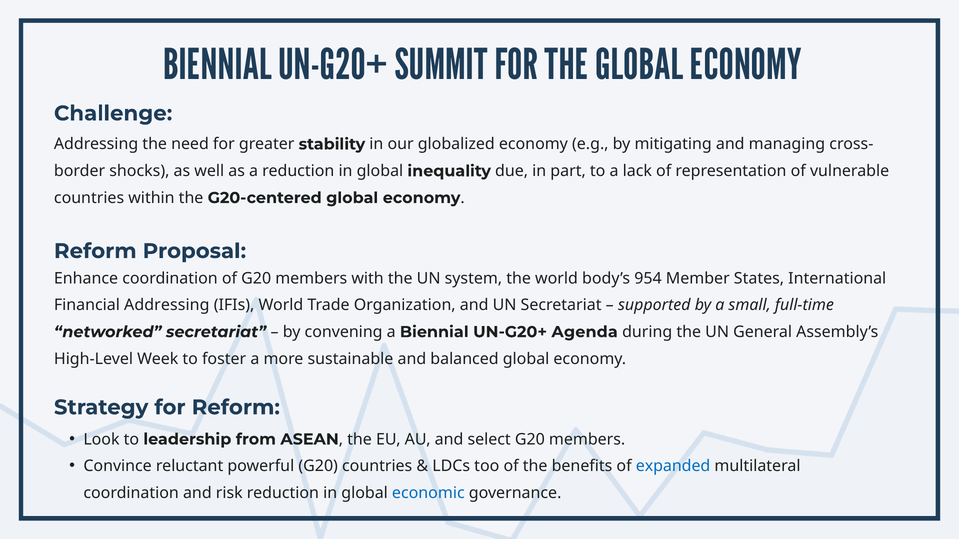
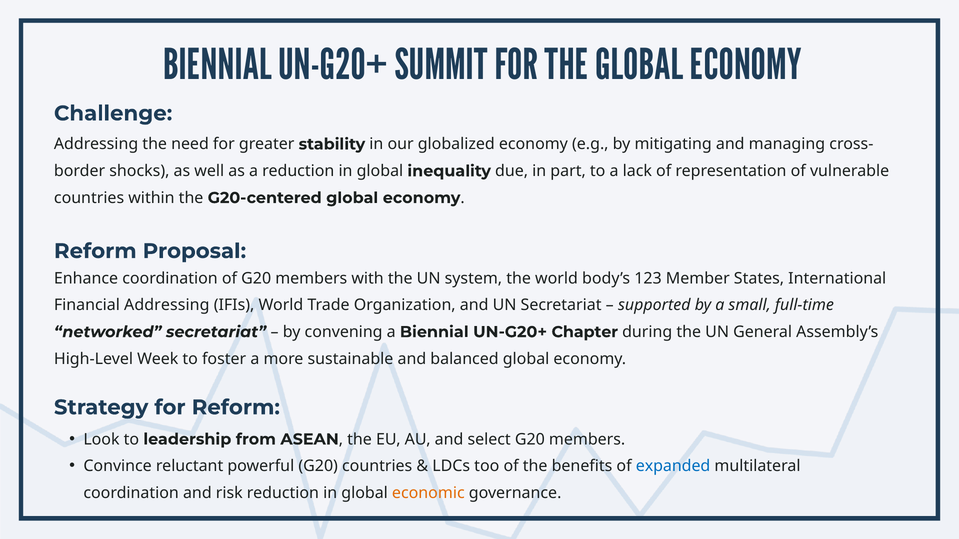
954: 954 -> 123
Agenda: Agenda -> Chapter
economic colour: blue -> orange
